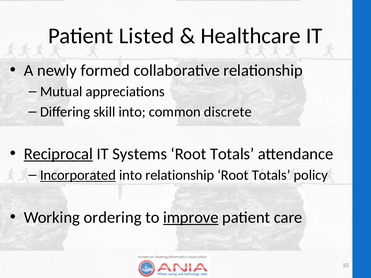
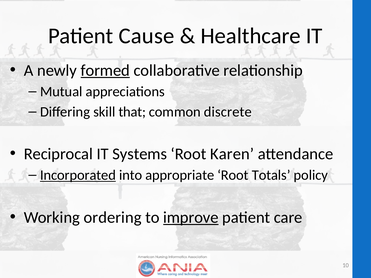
Listed: Listed -> Cause
formed underline: none -> present
skill into: into -> that
Reciprocal underline: present -> none
Totals at (232, 154): Totals -> Karen
into relationship: relationship -> appropriate
